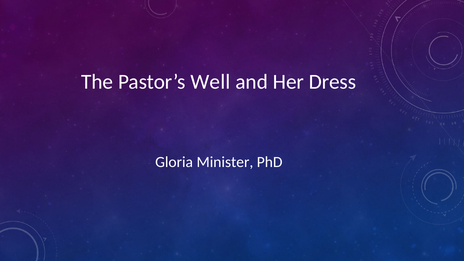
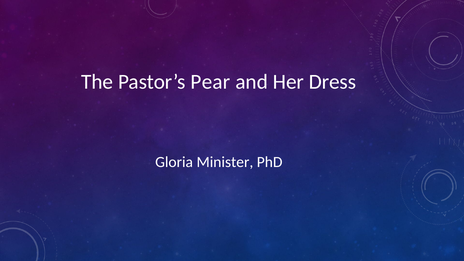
Well: Well -> Pear
